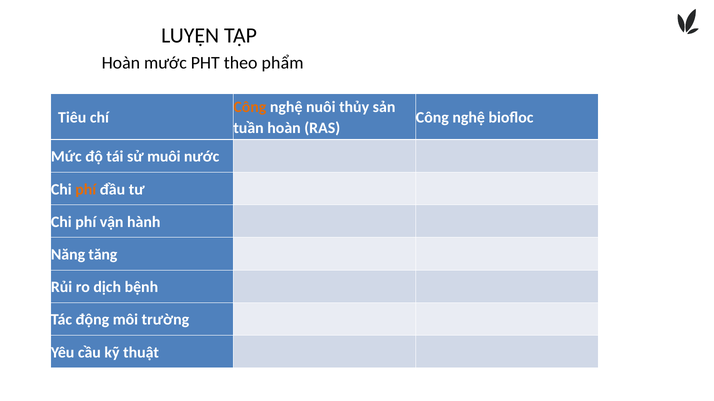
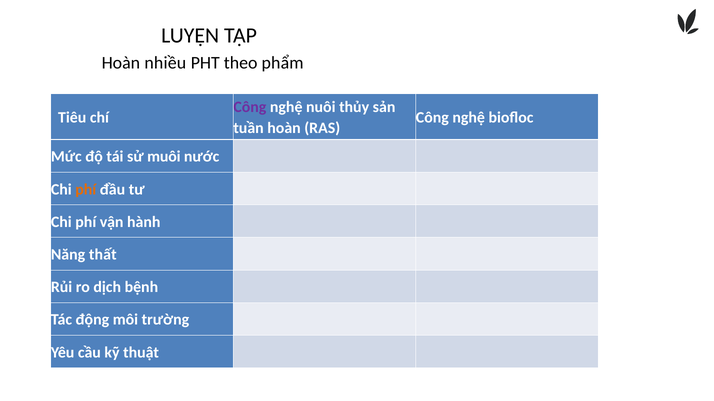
mước: mước -> nhiều
Công at (250, 107) colour: orange -> purple
tăng: tăng -> thất
